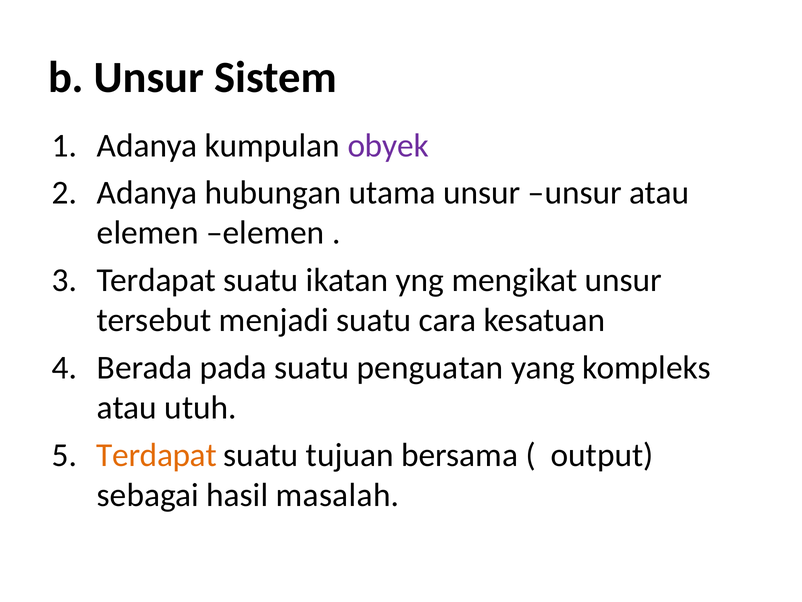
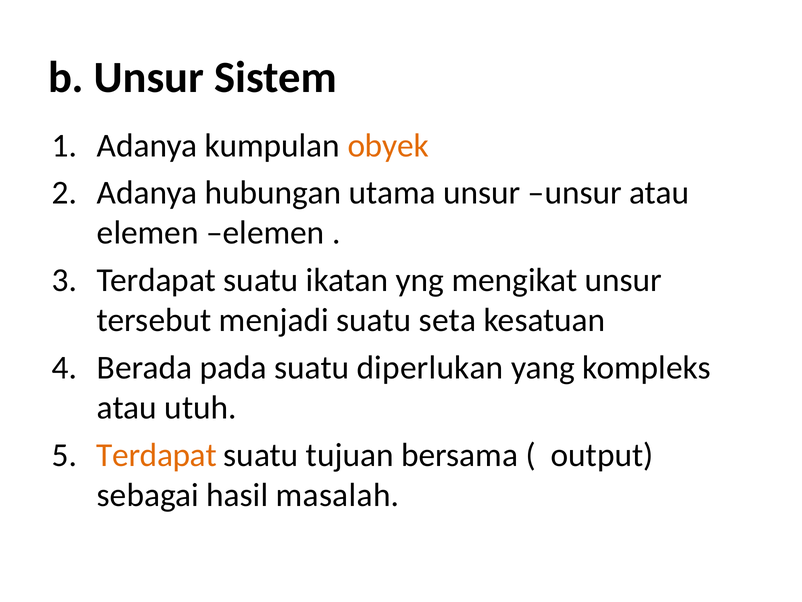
obyek colour: purple -> orange
cara: cara -> seta
penguatan: penguatan -> diperlukan
